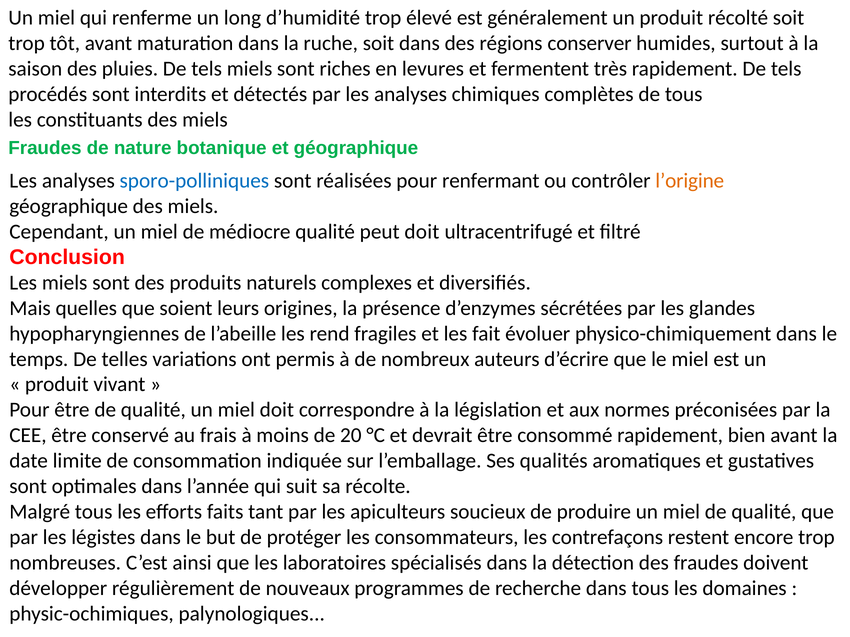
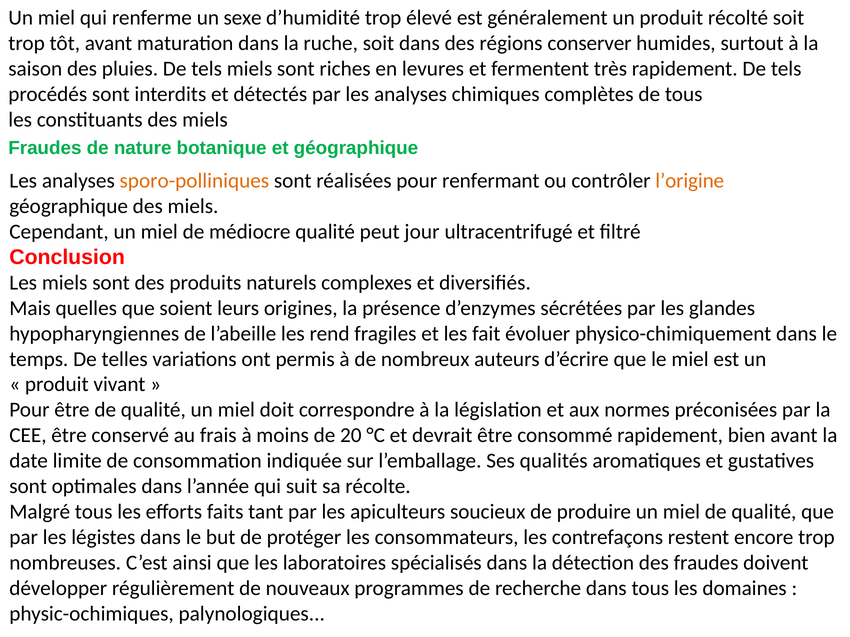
long: long -> sexe
sporo-polliniques colour: blue -> orange
peut doit: doit -> jour
